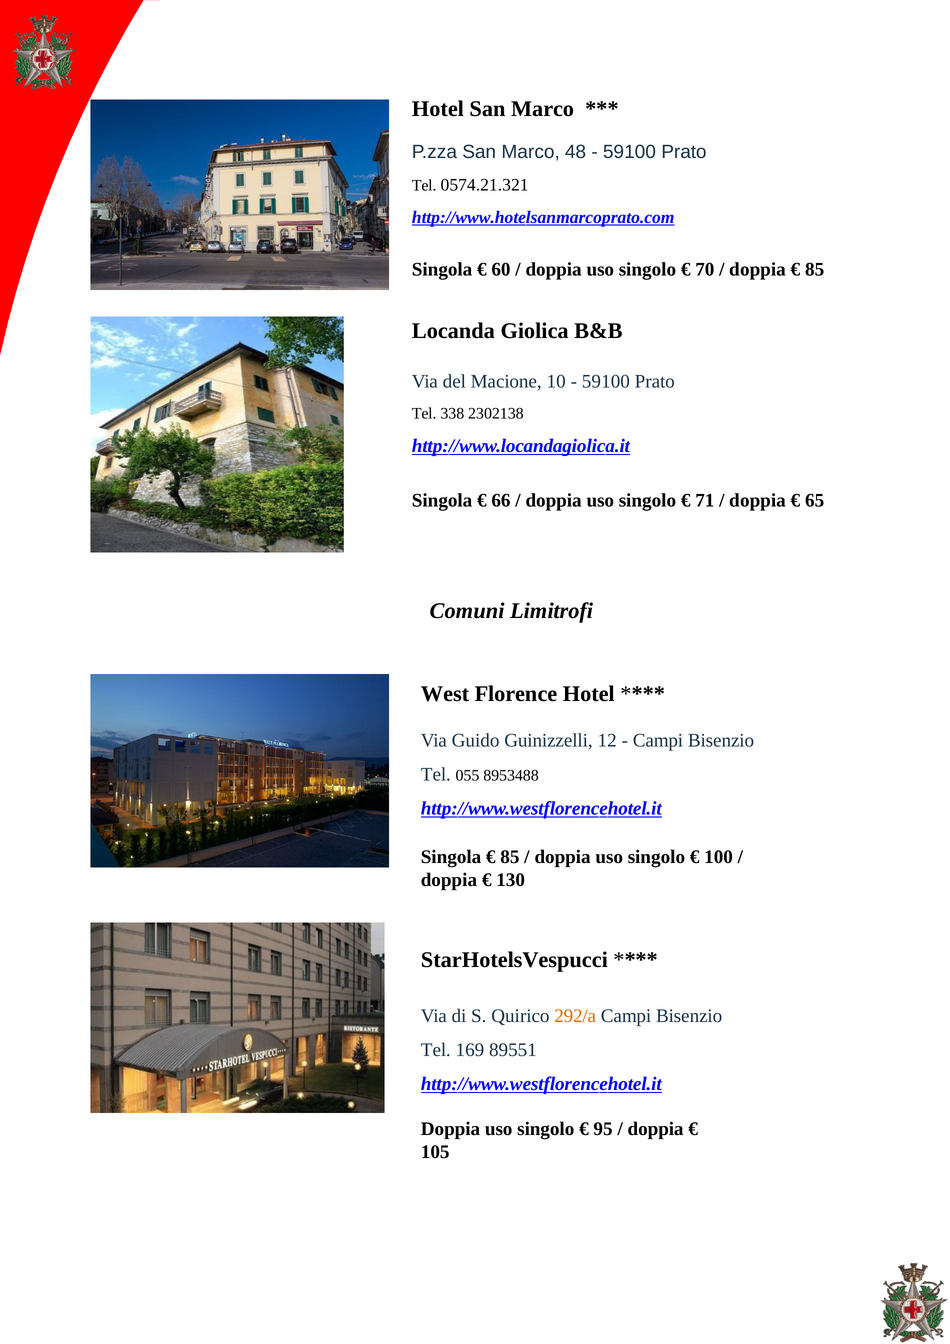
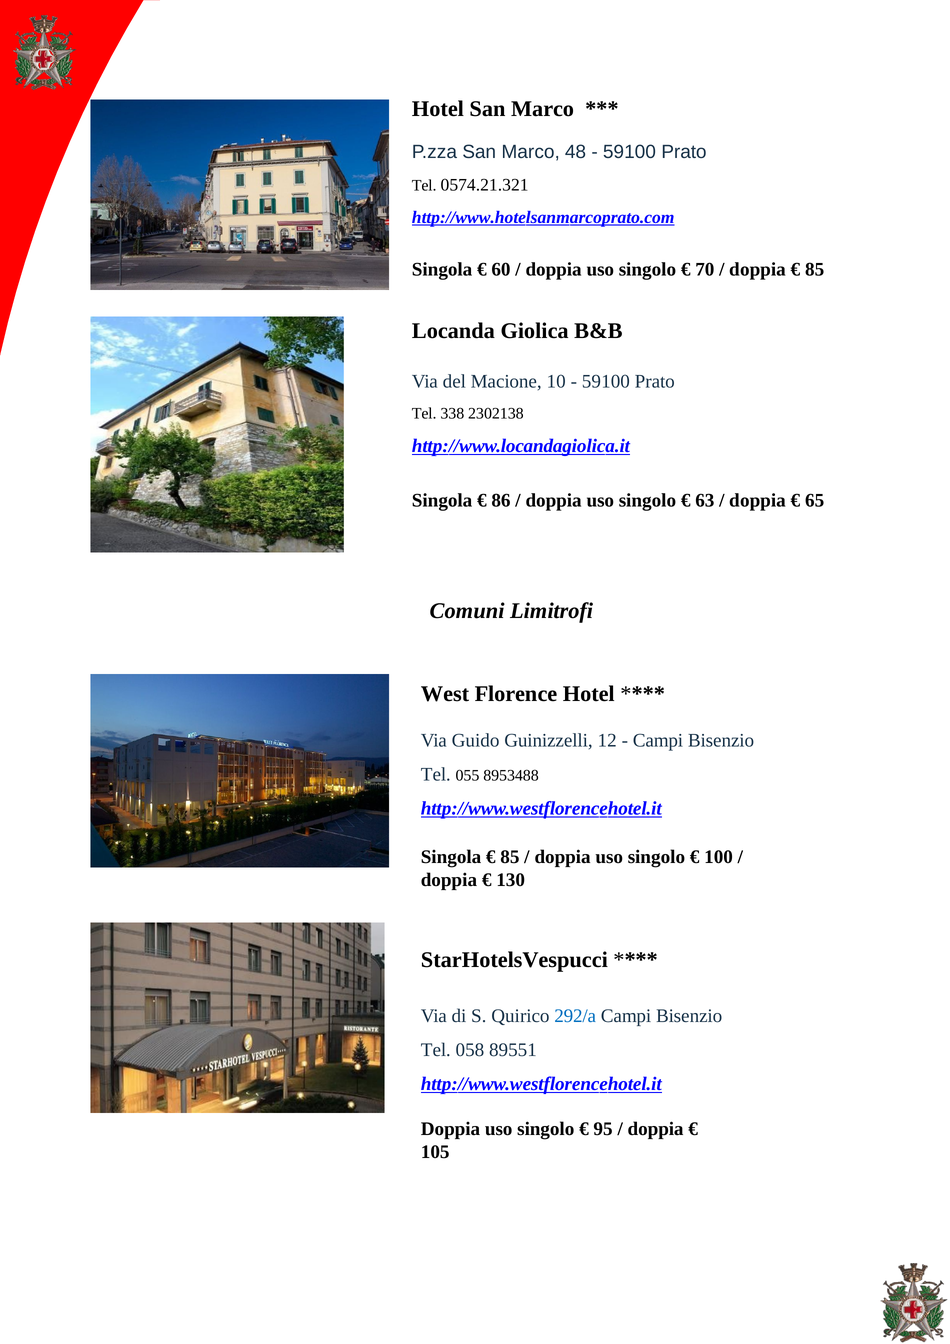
66: 66 -> 86
71: 71 -> 63
292/a colour: orange -> blue
169: 169 -> 058
